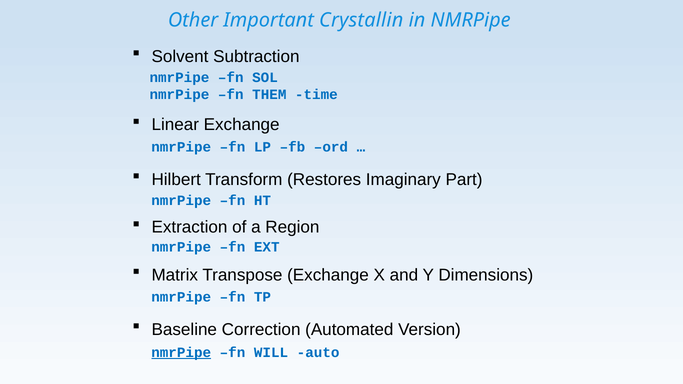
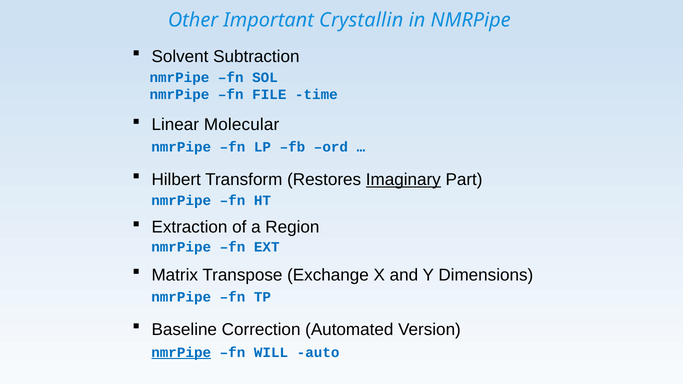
THEM: THEM -> FILE
Linear Exchange: Exchange -> Molecular
Imaginary underline: none -> present
